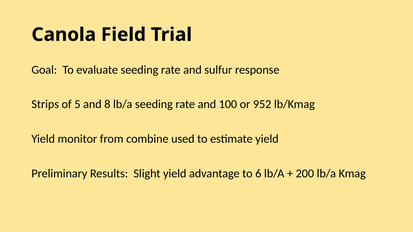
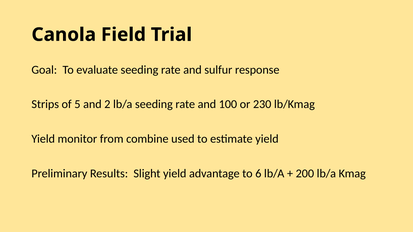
8: 8 -> 2
952: 952 -> 230
